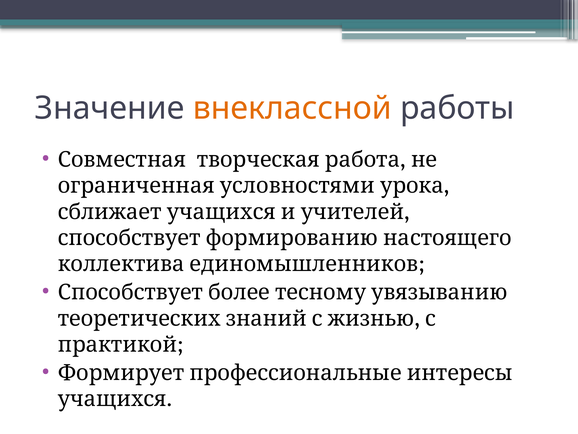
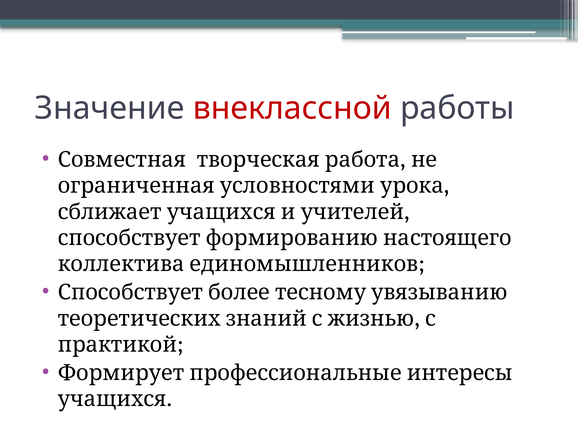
внеклассной colour: orange -> red
